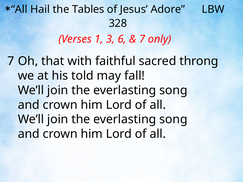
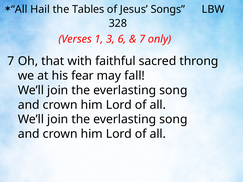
Adore: Adore -> Songs
told: told -> fear
